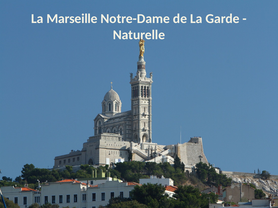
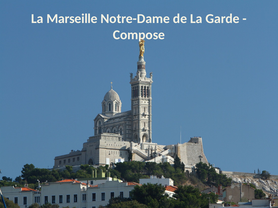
Naturelle: Naturelle -> Compose
